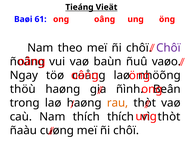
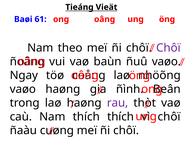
thöù at (23, 90): thöù -> vaøo
rau colour: orange -> purple
thòt at (169, 117): thòt -> chôï
